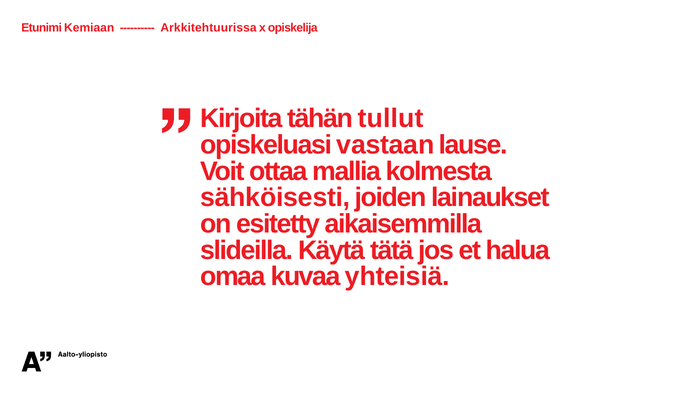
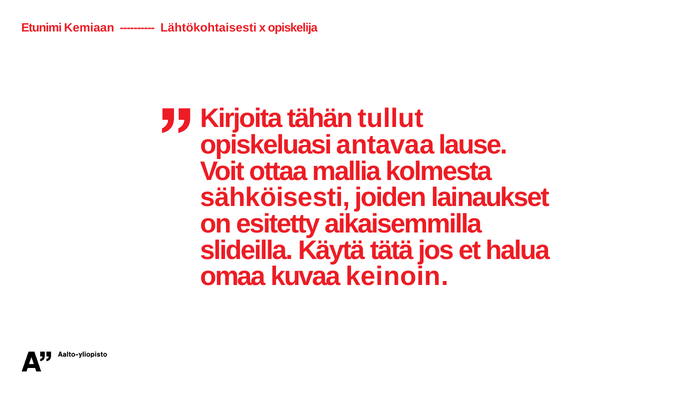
Arkkitehtuurissa: Arkkitehtuurissa -> Lähtökohtaisesti
vastaan: vastaan -> antavaa
yhteisiä: yhteisiä -> keinoin
